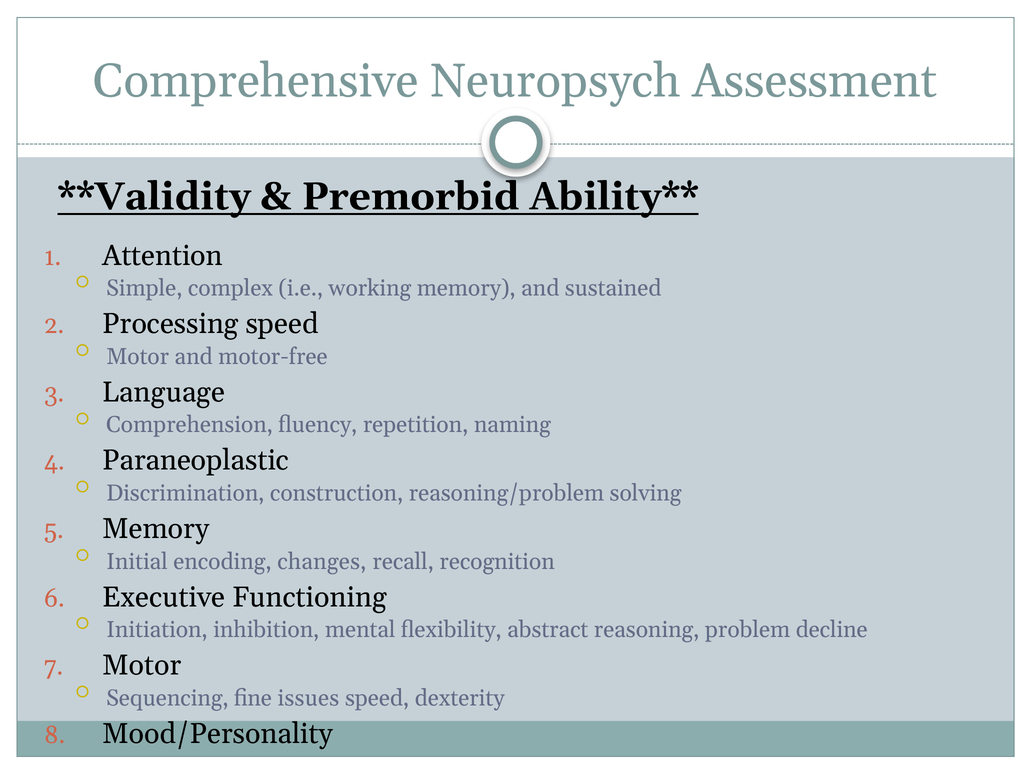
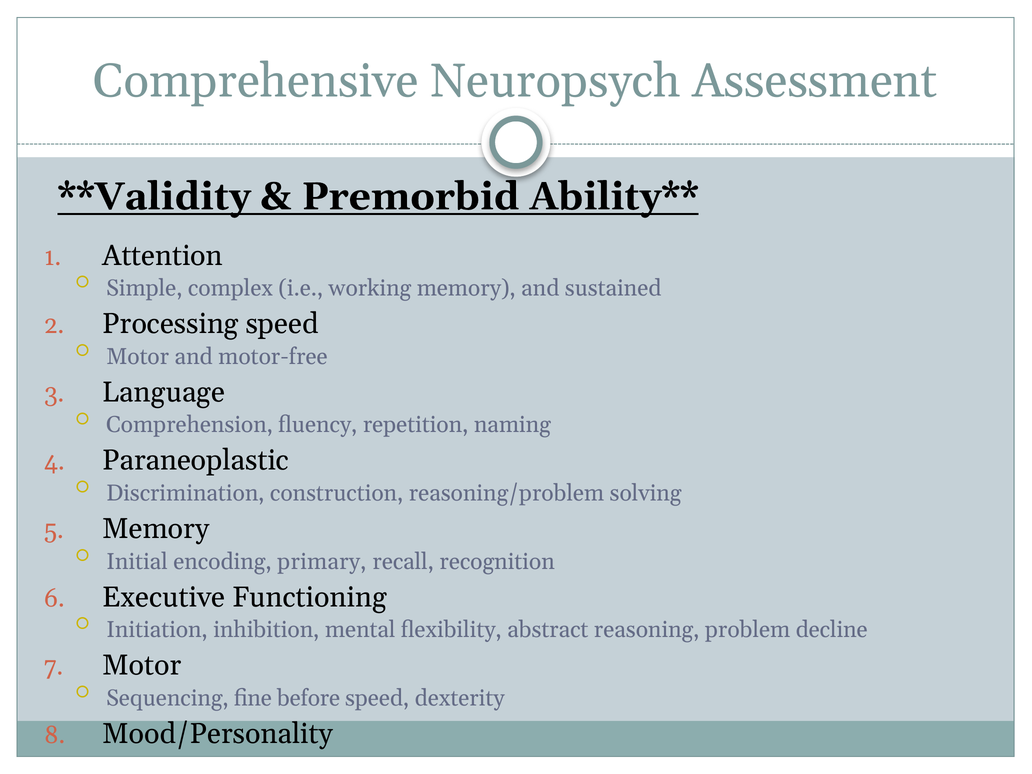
changes: changes -> primary
issues: issues -> before
